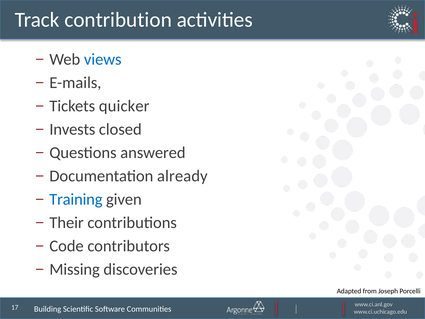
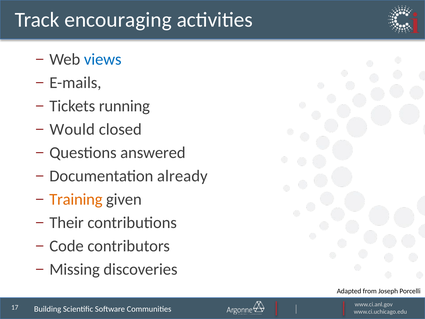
contribution: contribution -> encouraging
quicker: quicker -> running
Invests: Invests -> Would
Training colour: blue -> orange
